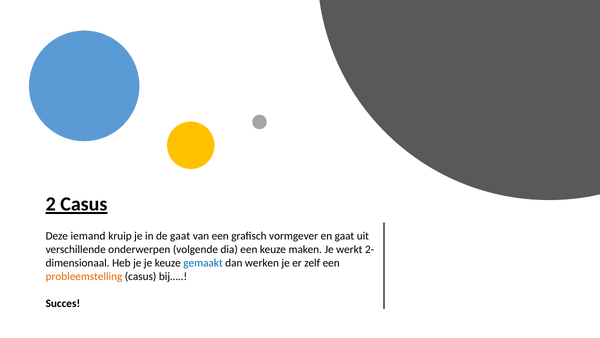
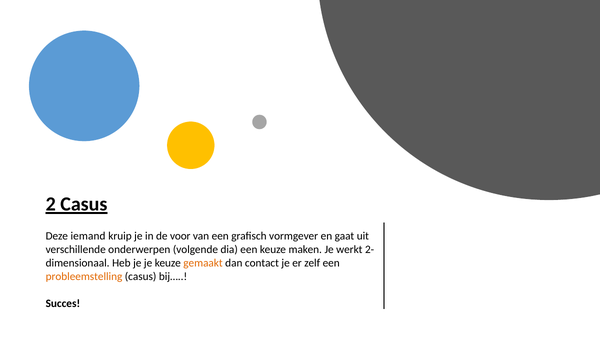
de gaat: gaat -> voor
gemaakt colour: blue -> orange
werken: werken -> contact
